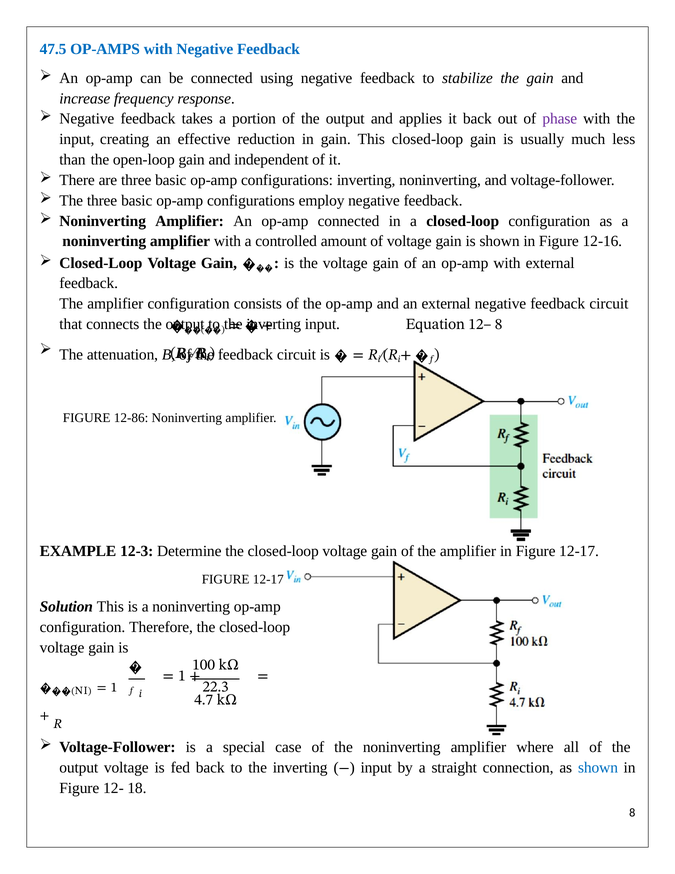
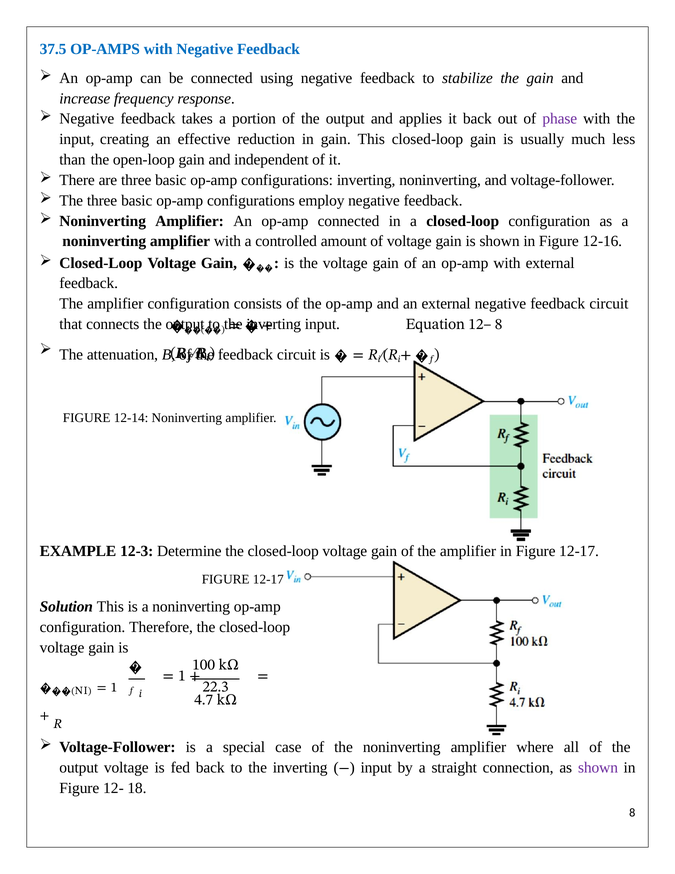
47.5: 47.5 -> 37.5
12-86: 12-86 -> 12-14
shown at (598, 767) colour: blue -> purple
